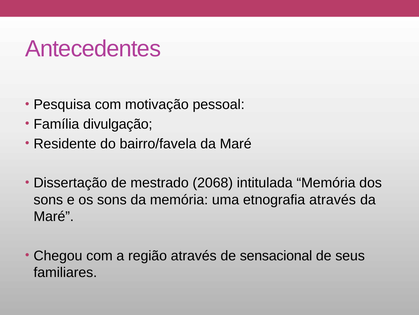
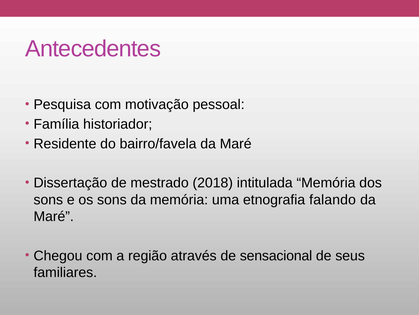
divulgação: divulgação -> historiador
2068: 2068 -> 2018
etnografia através: através -> falando
